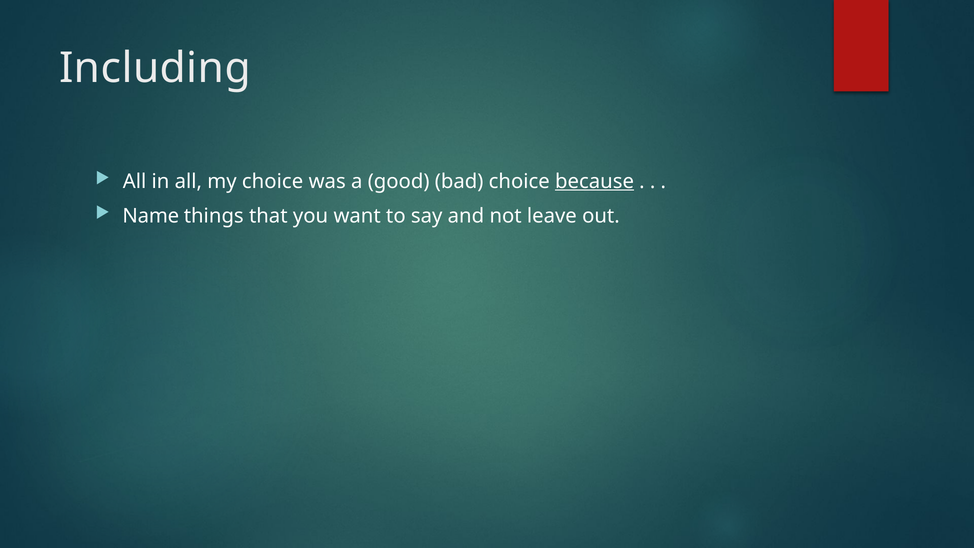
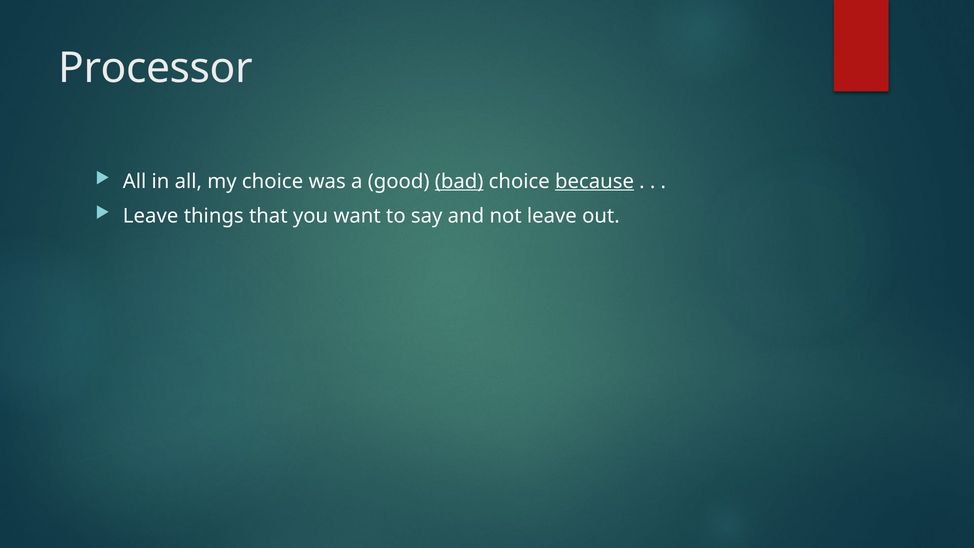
Including: Including -> Processor
bad underline: none -> present
Name at (151, 216): Name -> Leave
